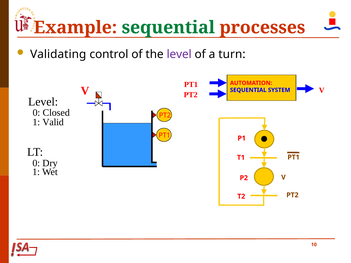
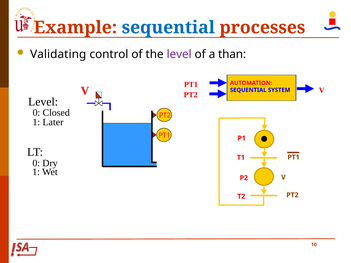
sequential at (168, 28) colour: green -> blue
turn: turn -> than
Valid: Valid -> Later
